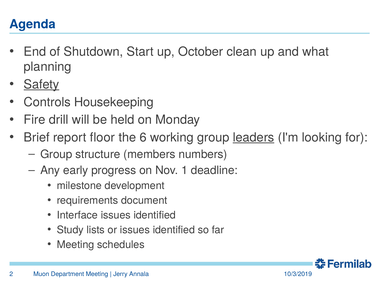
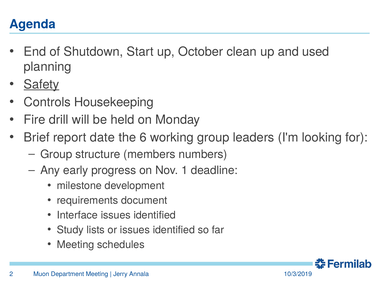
what: what -> used
floor: floor -> date
leaders underline: present -> none
